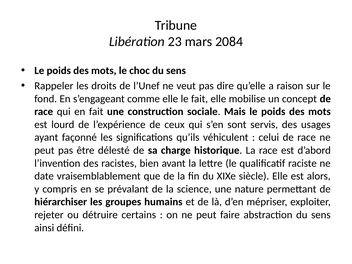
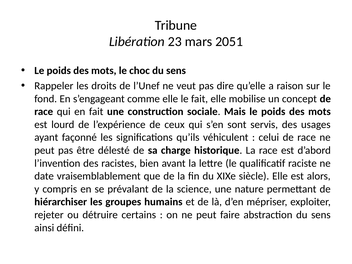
2084: 2084 -> 2051
